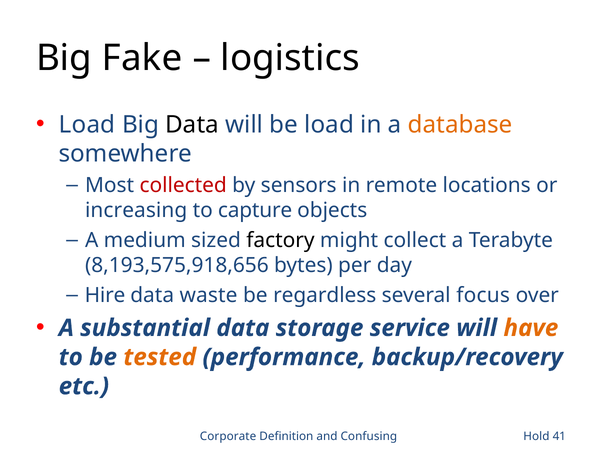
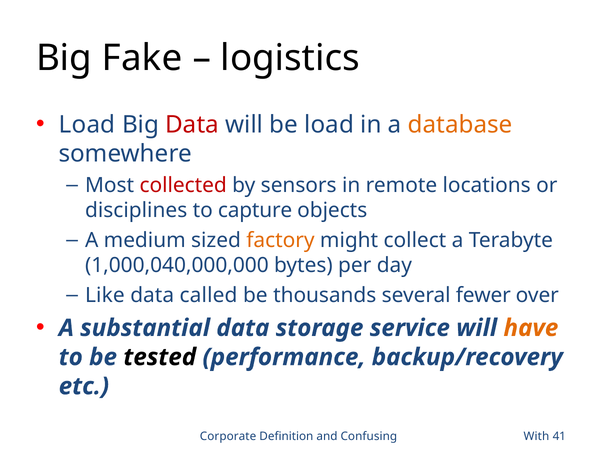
Data at (192, 125) colour: black -> red
increasing: increasing -> disciplines
factory colour: black -> orange
8,193,575,918,656: 8,193,575,918,656 -> 1,000,040,000,000
Hire: Hire -> Like
waste: waste -> called
regardless: regardless -> thousands
focus: focus -> fewer
tested colour: orange -> black
Hold: Hold -> With
